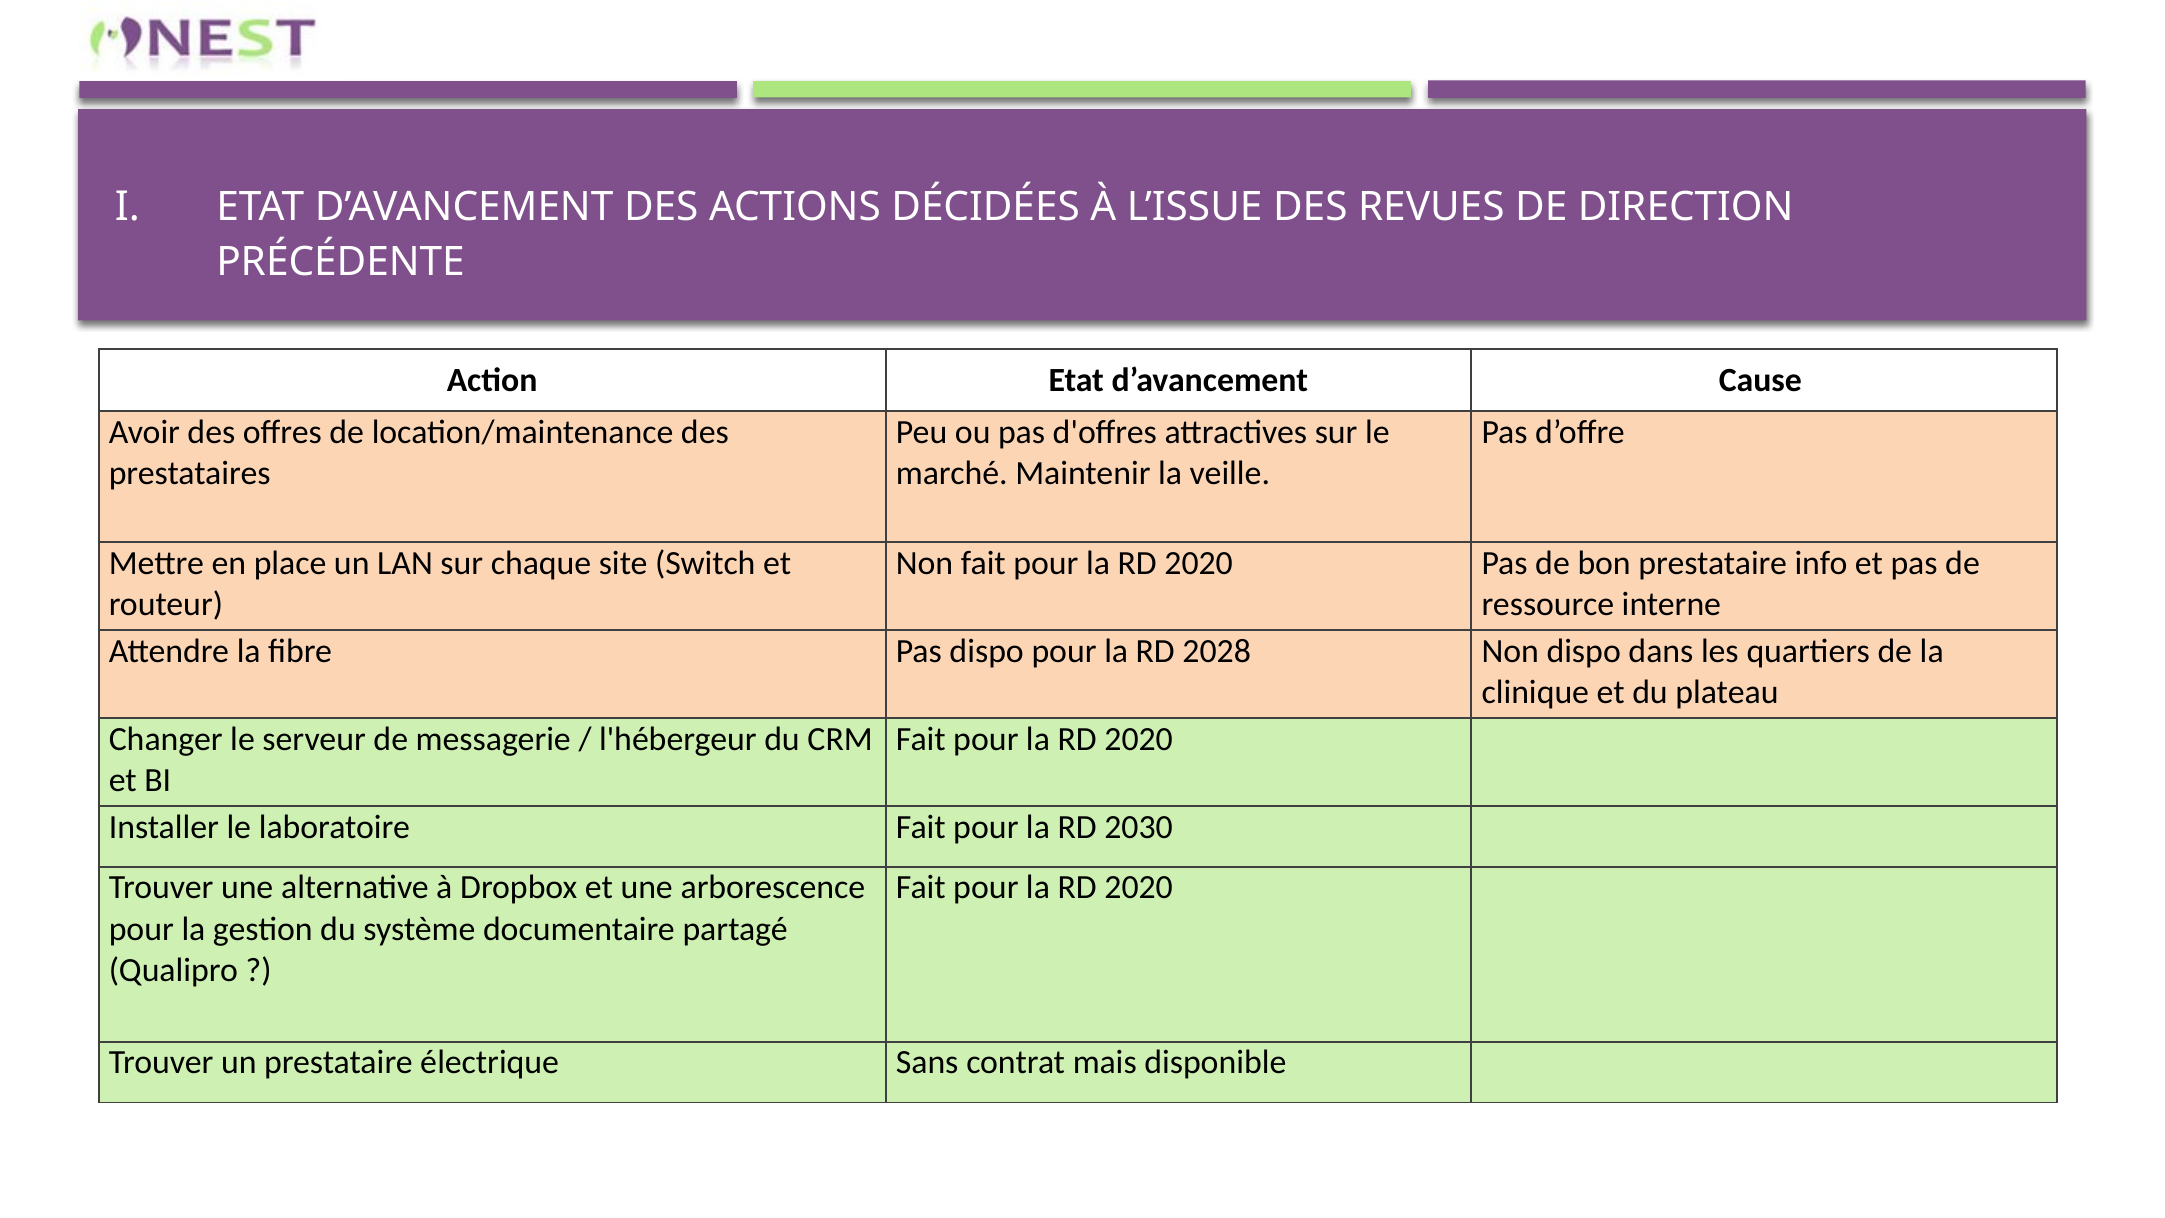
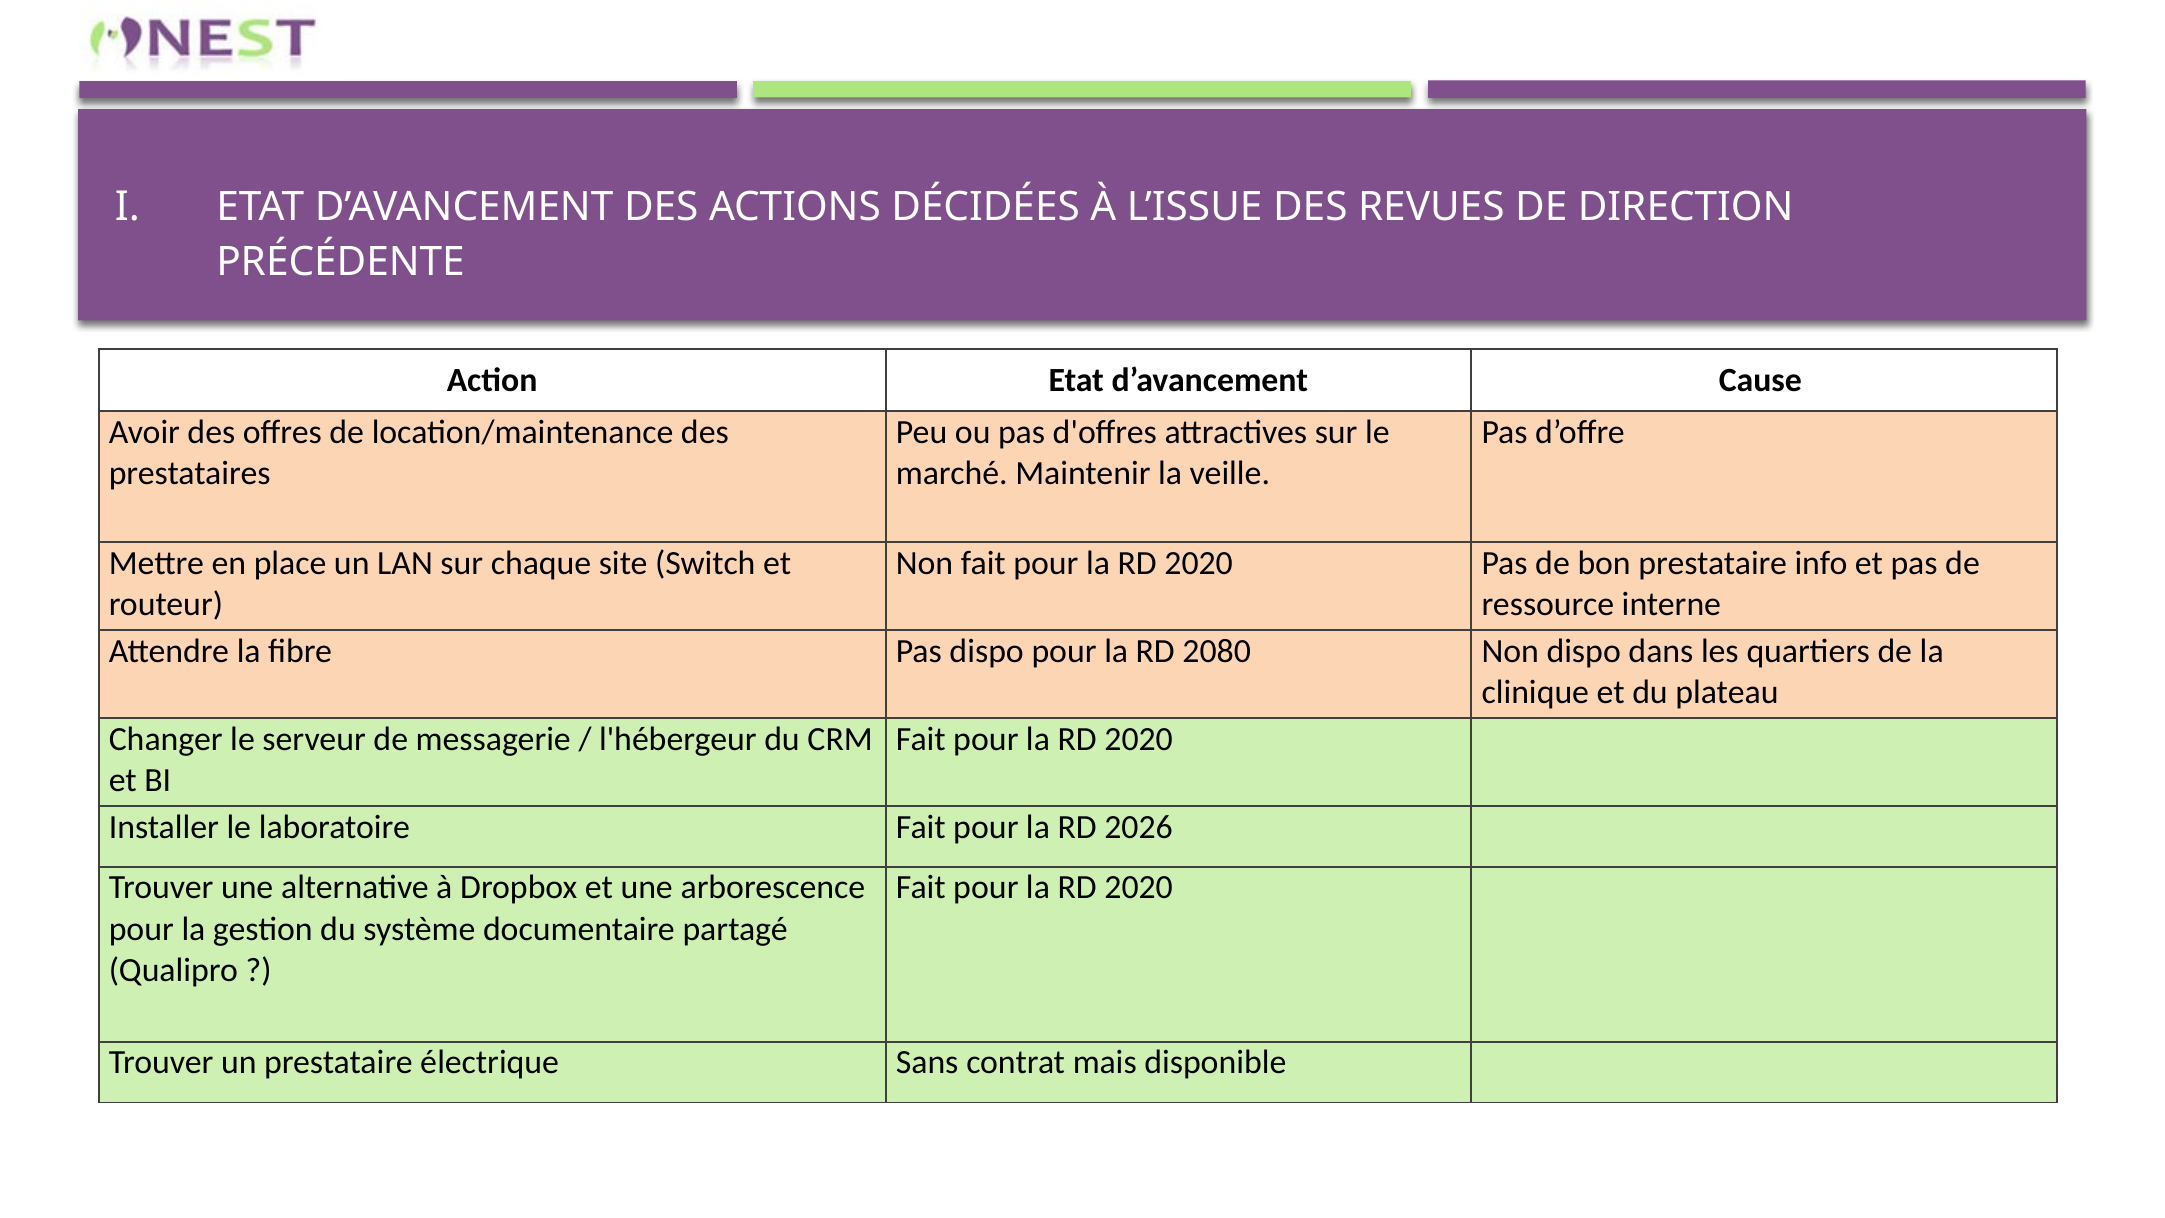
2028: 2028 -> 2080
2030: 2030 -> 2026
